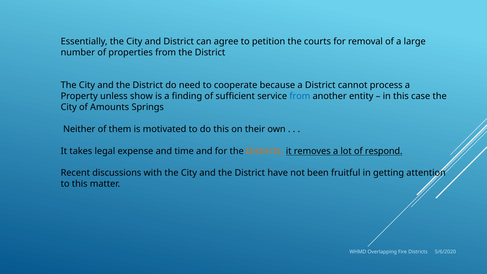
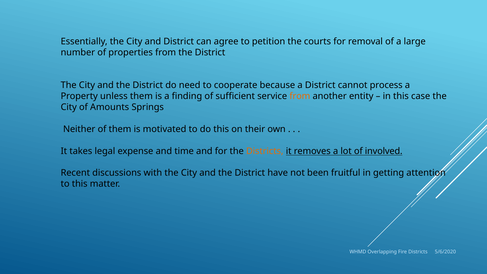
unless show: show -> them
from at (300, 96) colour: blue -> orange
respond: respond -> involved
